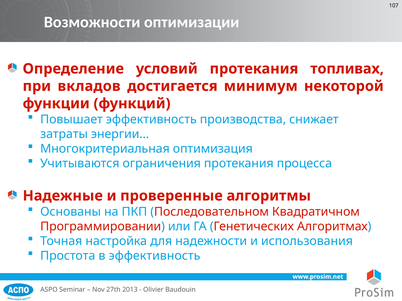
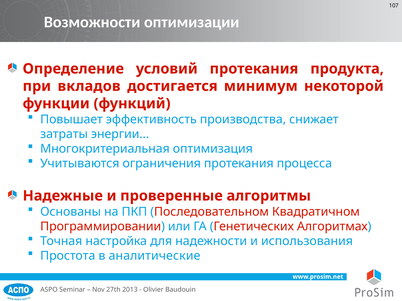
топливах: топливах -> продукта
в эффективность: эффективность -> аналитические
